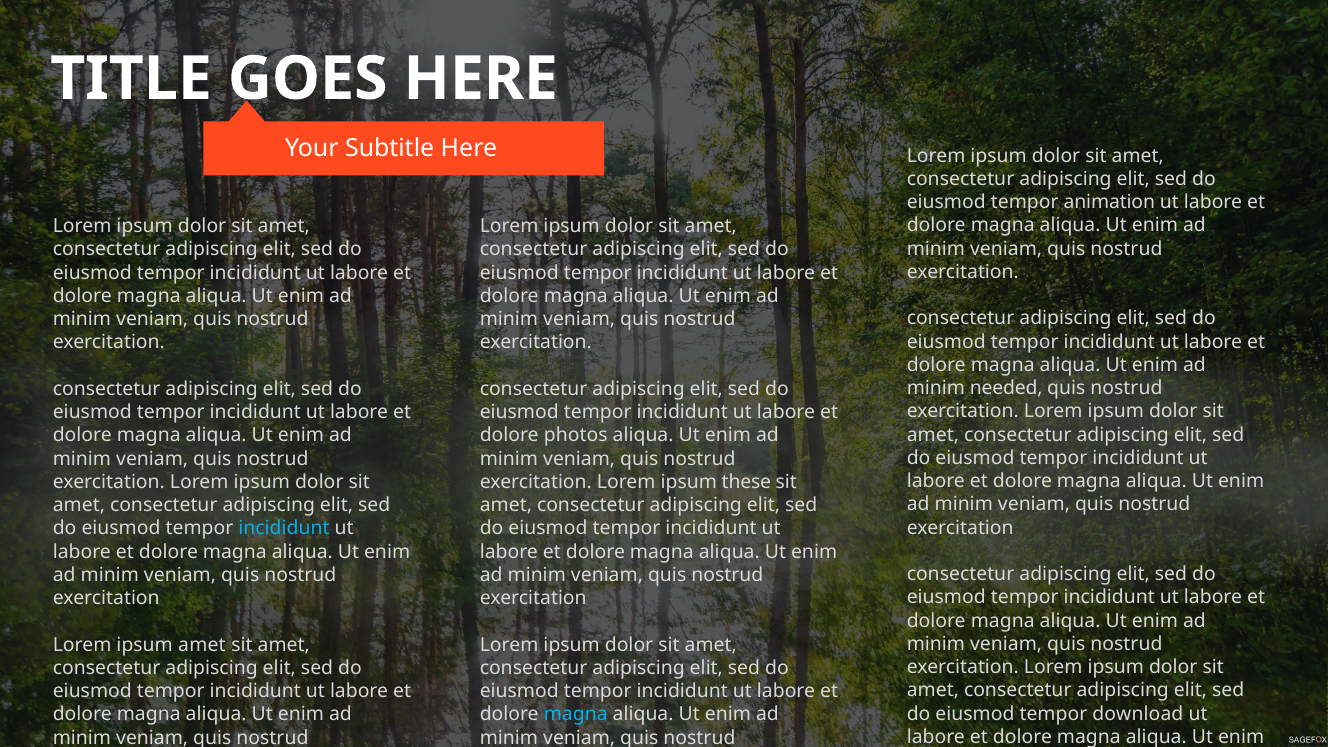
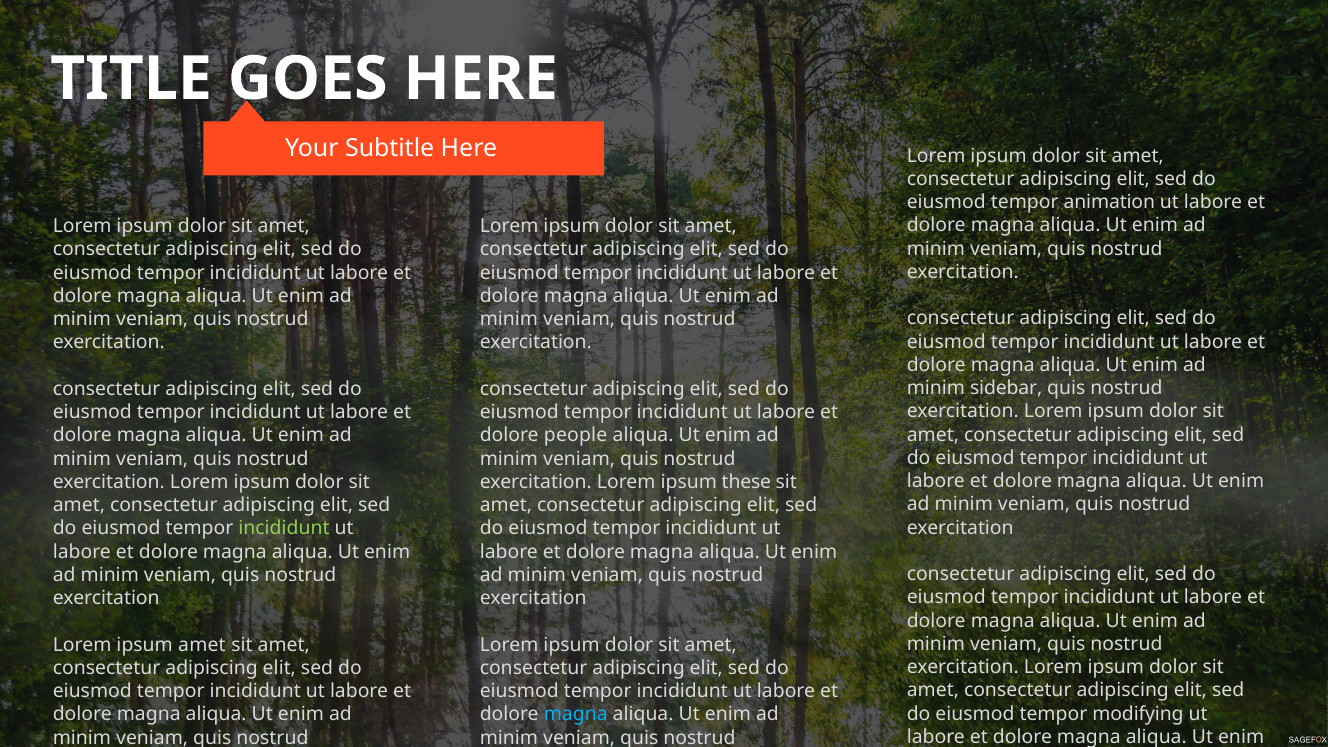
needed: needed -> sidebar
photos: photos -> people
incididunt at (284, 528) colour: light blue -> light green
download: download -> modifying
